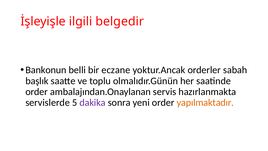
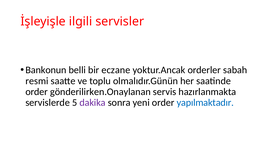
belgedir: belgedir -> servisler
başlık: başlık -> resmi
ambalajından.Onaylanan: ambalajından.Onaylanan -> gönderilirken.Onaylanan
yapılmaktadır colour: orange -> blue
